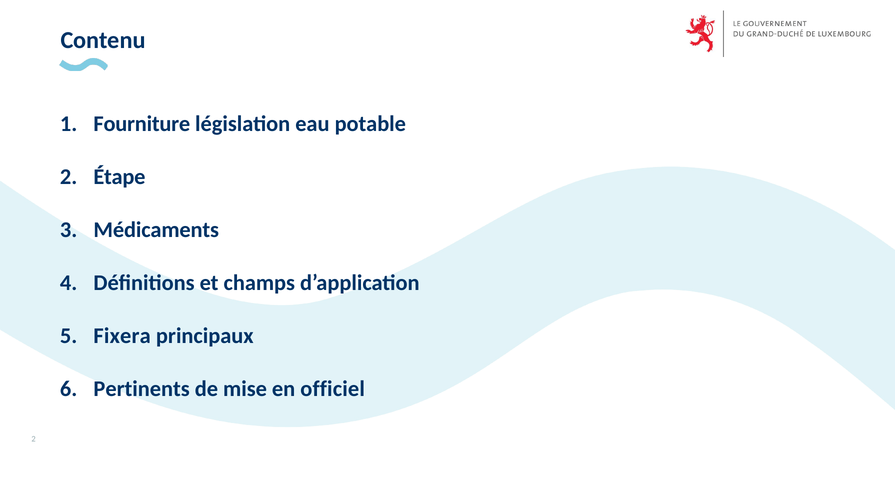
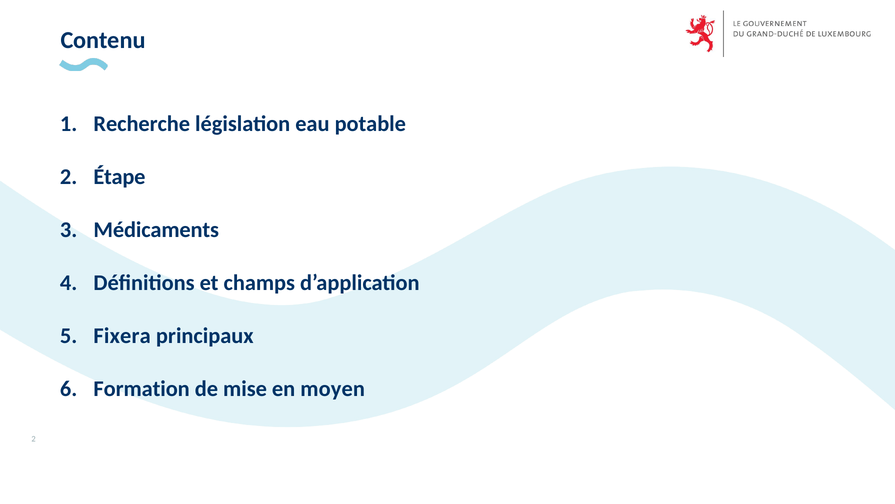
Fourniture: Fourniture -> Recherche
Pertinents: Pertinents -> Formation
officiel: officiel -> moyen
